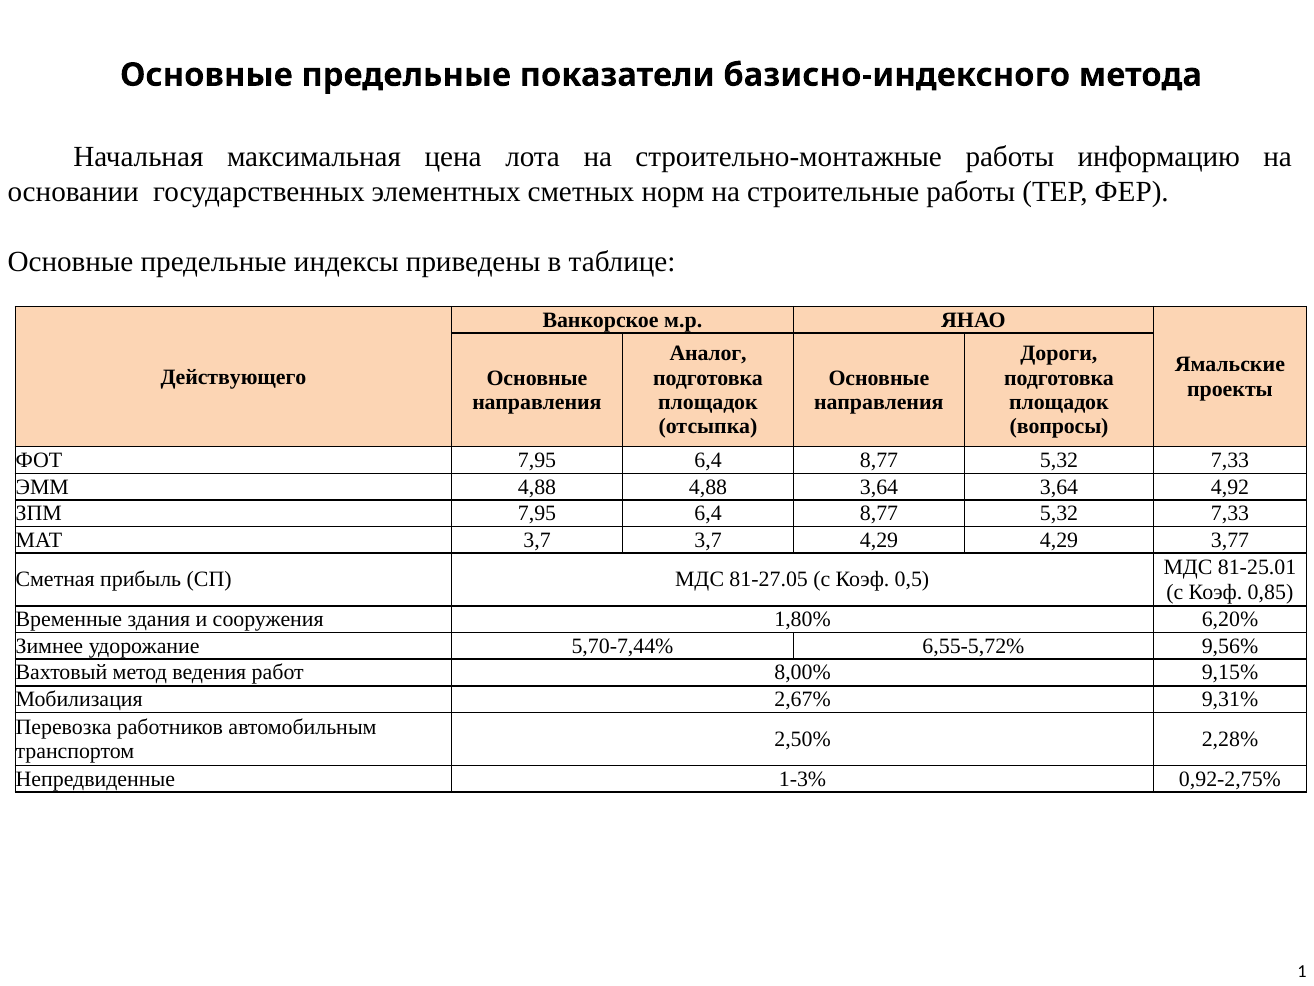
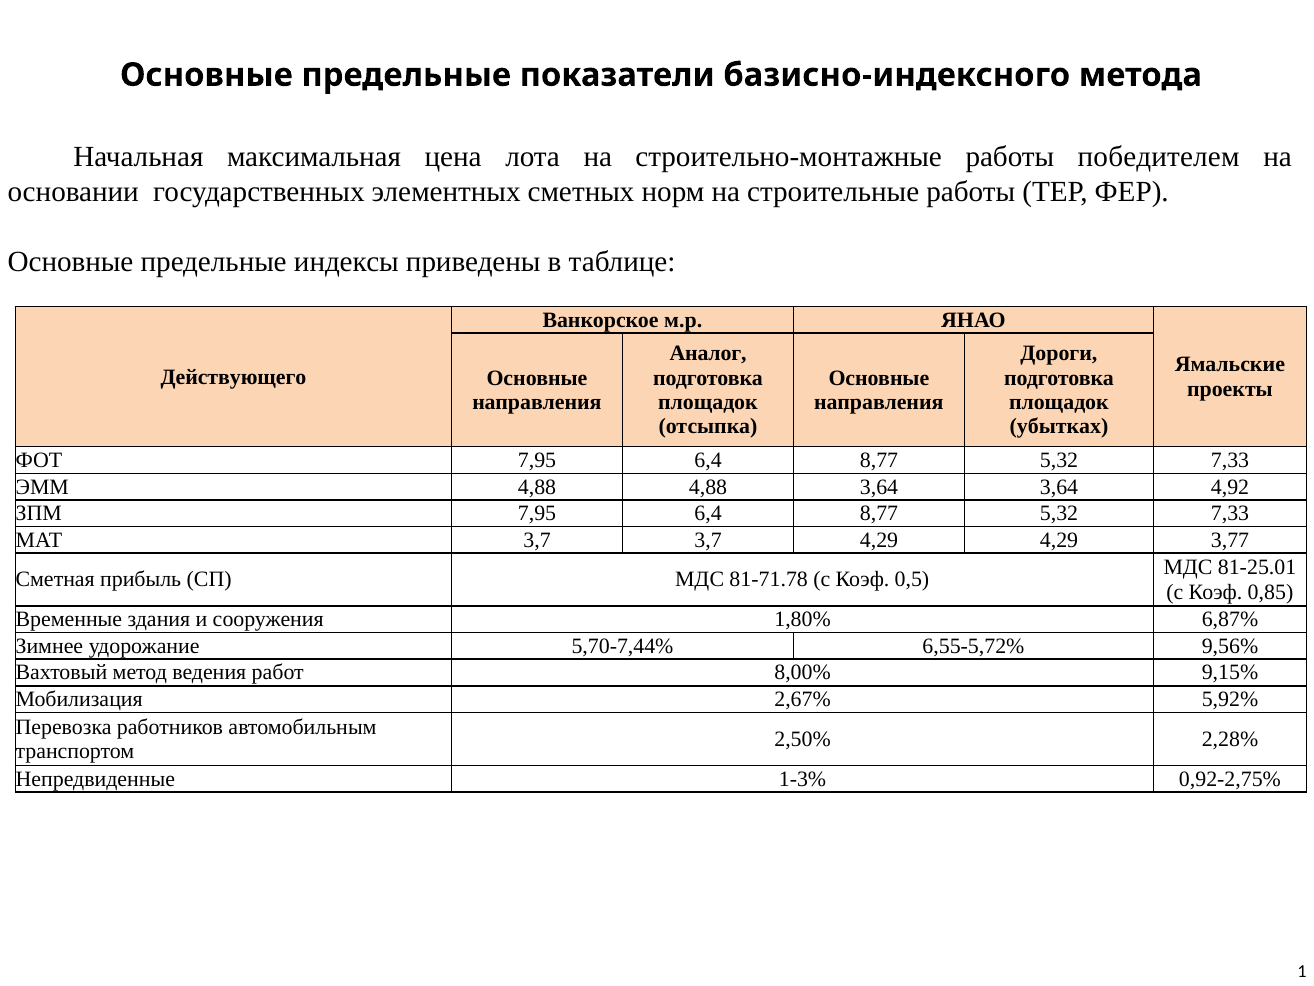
информацию: информацию -> победителем
вопросы: вопросы -> убытках
81-27.05: 81-27.05 -> 81-71.78
6,20%: 6,20% -> 6,87%
9,31%: 9,31% -> 5,92%
